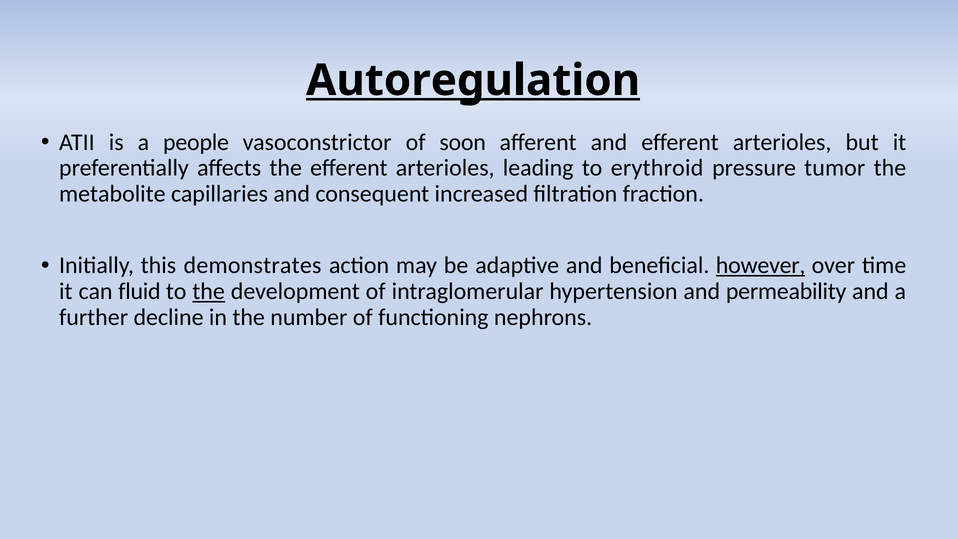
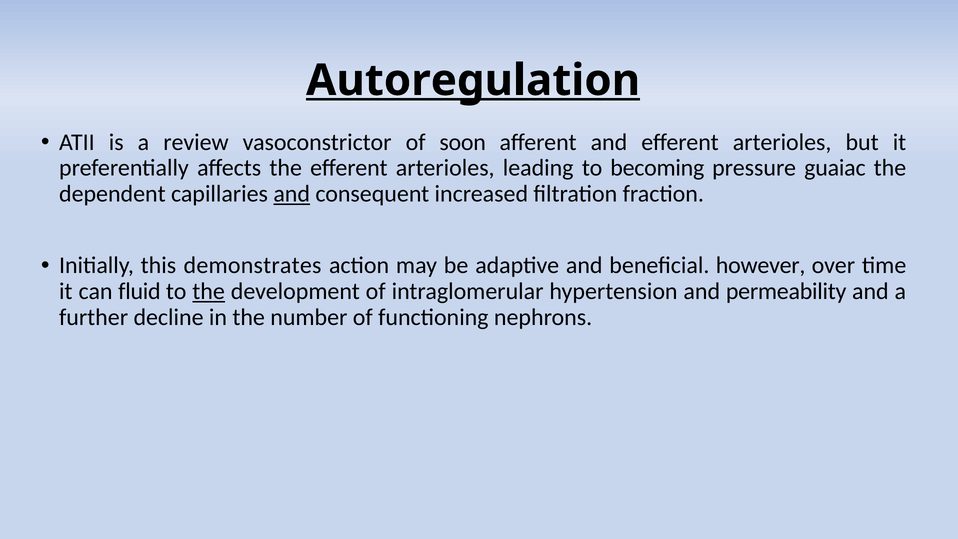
people: people -> review
erythroid: erythroid -> becoming
tumor: tumor -> guaiac
metabolite: metabolite -> dependent
and at (292, 194) underline: none -> present
however underline: present -> none
